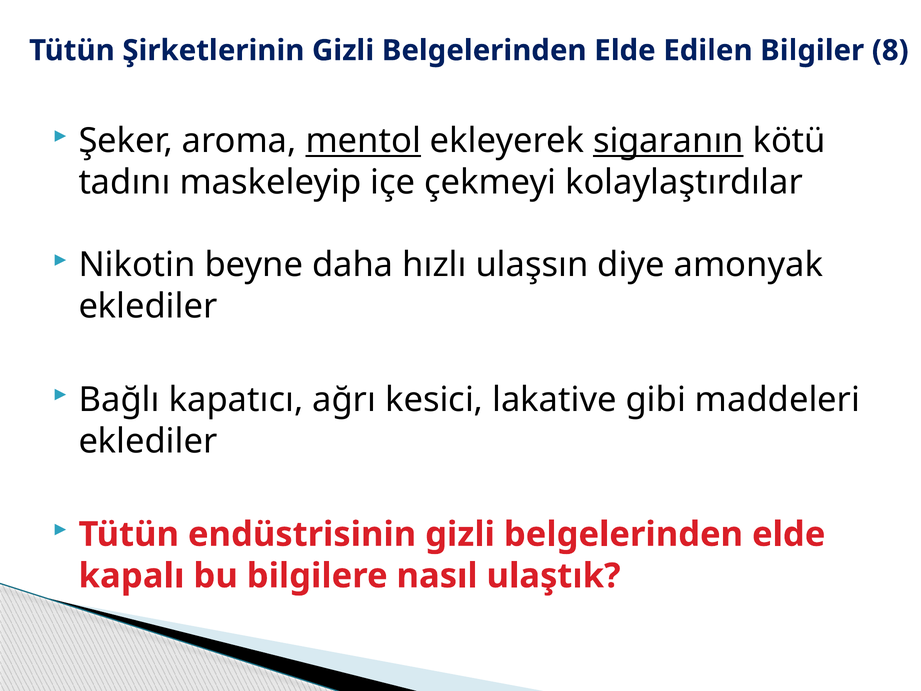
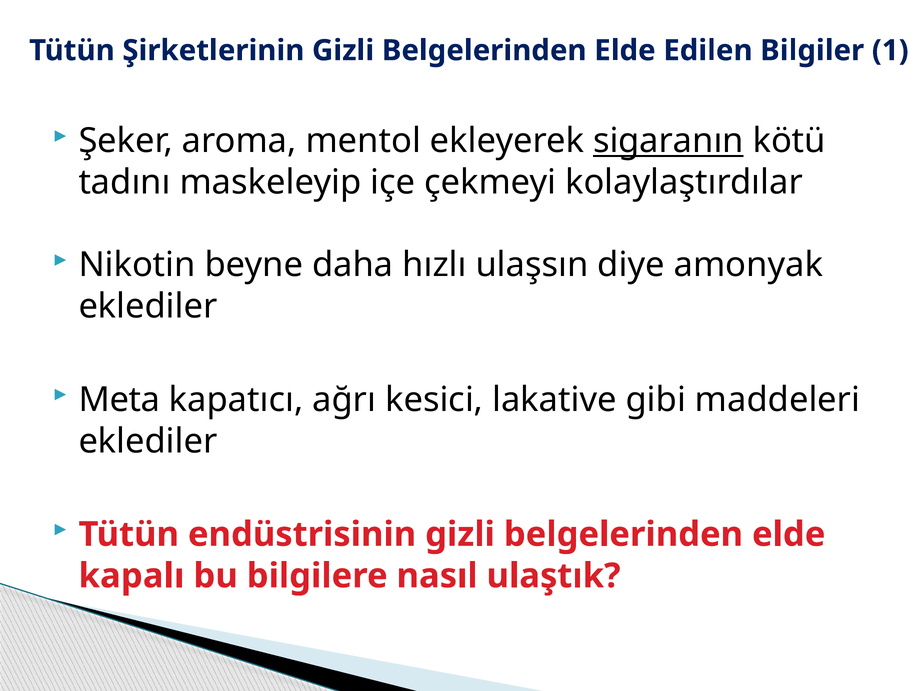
8: 8 -> 1
mentol underline: present -> none
Bağlı: Bağlı -> Meta
